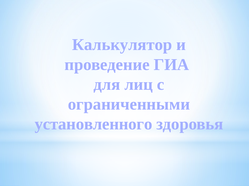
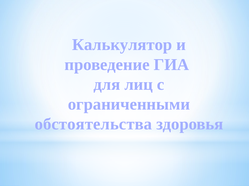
установленного: установленного -> обстоятельства
